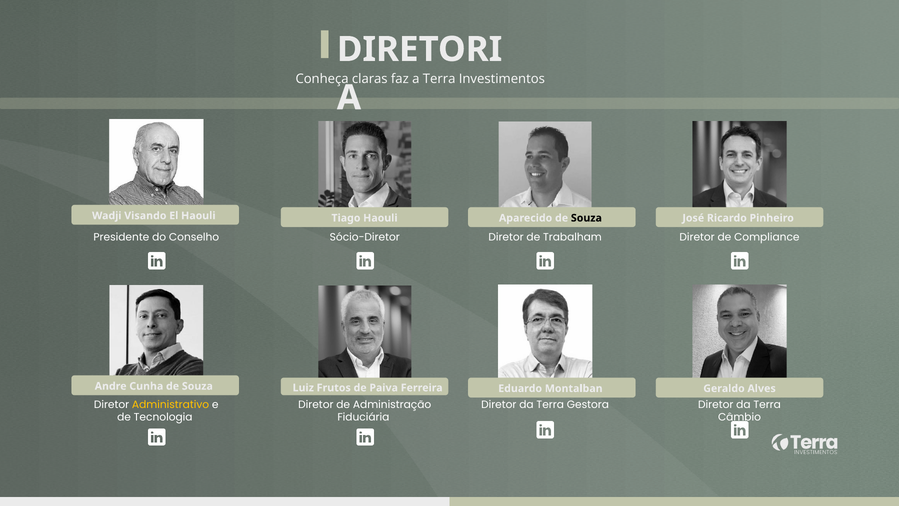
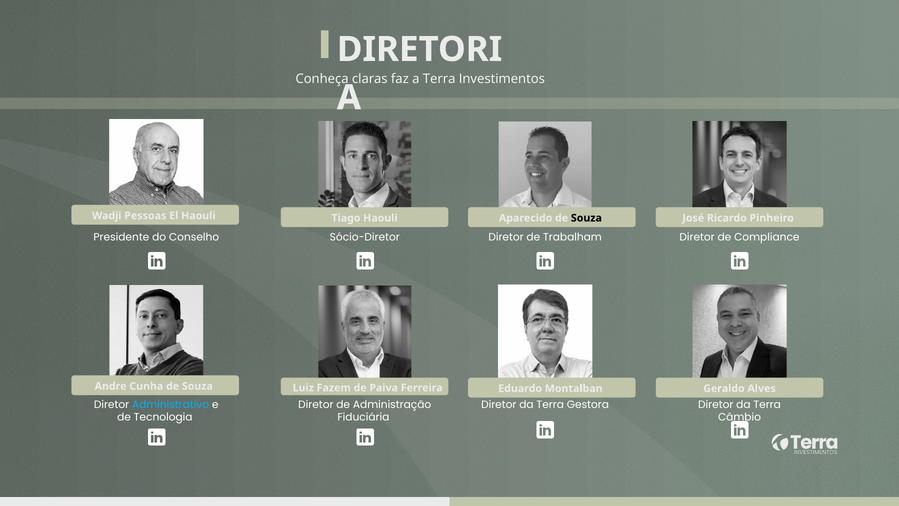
Visando: Visando -> Pessoas
Frutos: Frutos -> Fazem
Administrativo colour: yellow -> light blue
